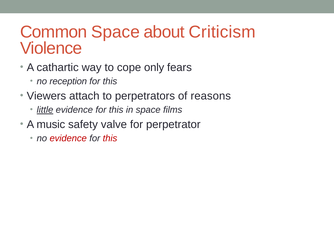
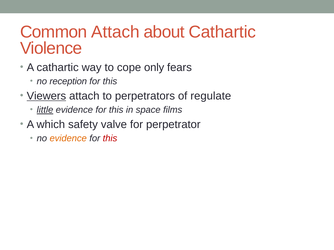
Common Space: Space -> Attach
about Criticism: Criticism -> Cathartic
Viewers underline: none -> present
reasons: reasons -> regulate
music: music -> which
evidence at (68, 139) colour: red -> orange
